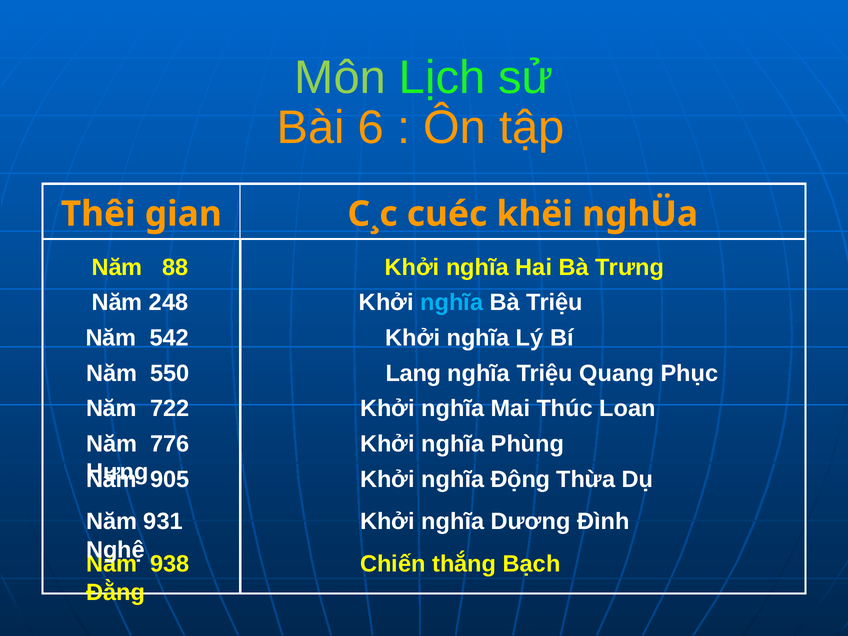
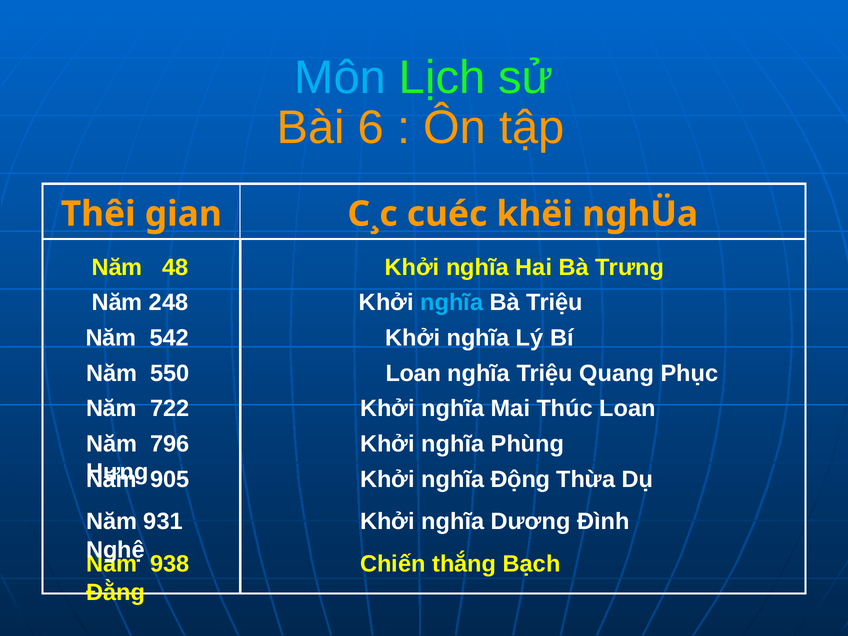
Môn colour: light green -> light blue
88: 88 -> 48
550 Lang: Lang -> Loan
776: 776 -> 796
